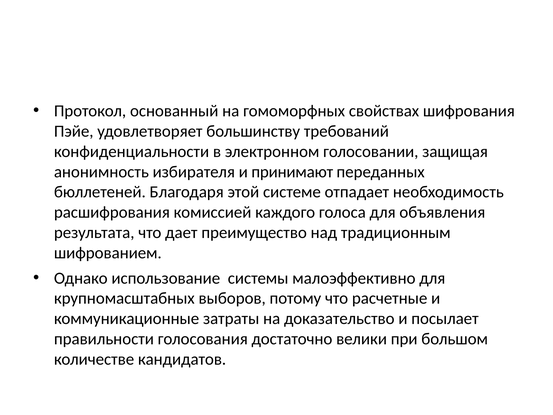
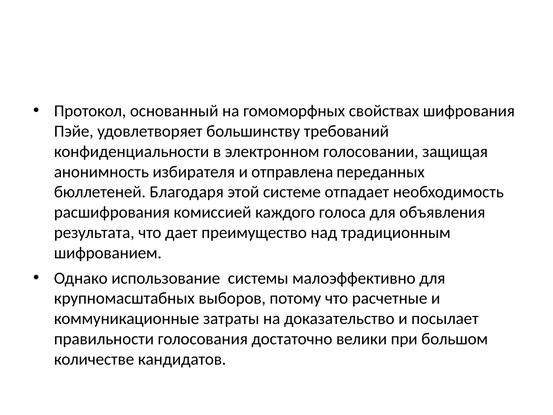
принимают: принимают -> отправлена
